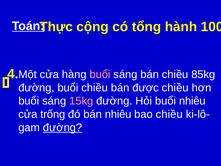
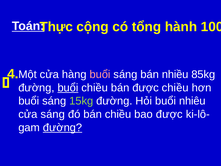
bán chiều: chiều -> nhiều
buổi at (68, 88) underline: none -> present
15kg colour: pink -> light green
cửa trống: trống -> sáng
bán nhiêu: nhiêu -> chiều
bao chiều: chiều -> được
